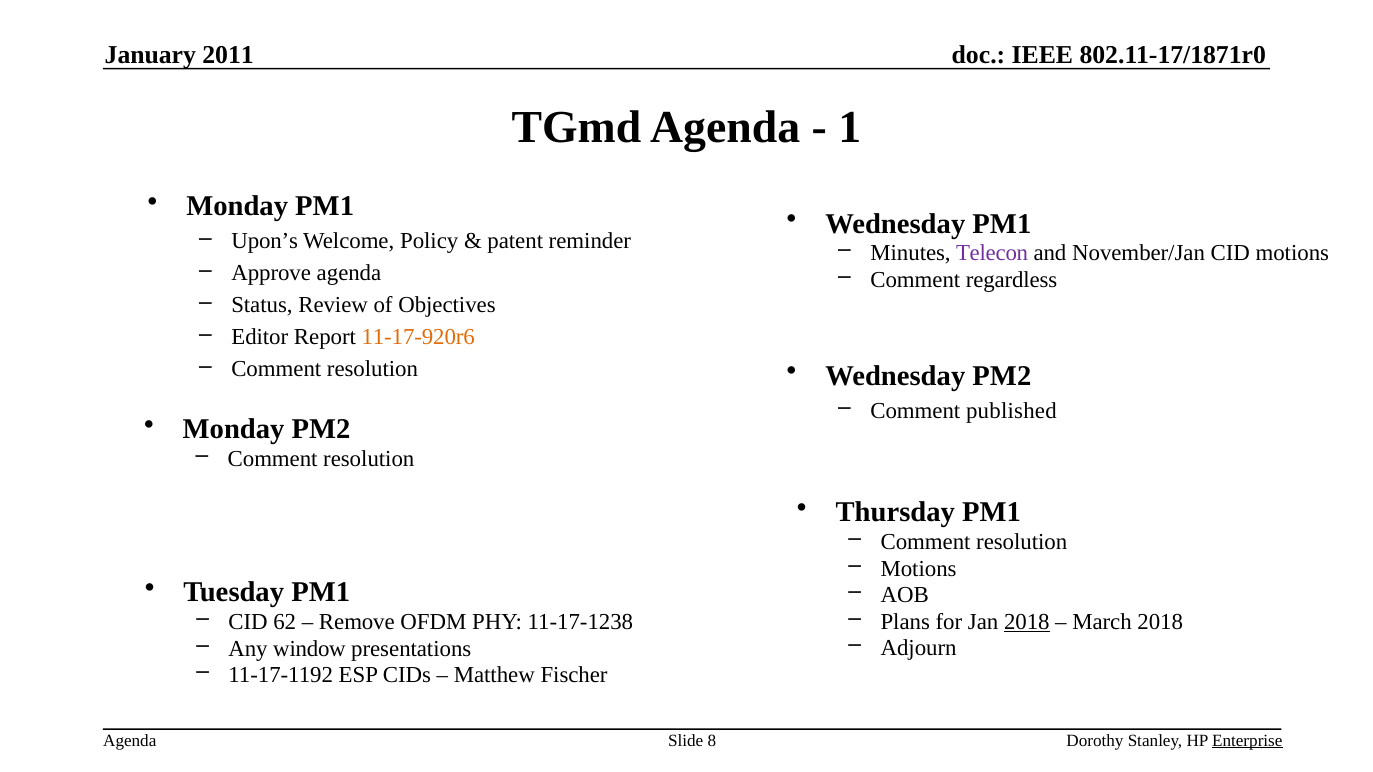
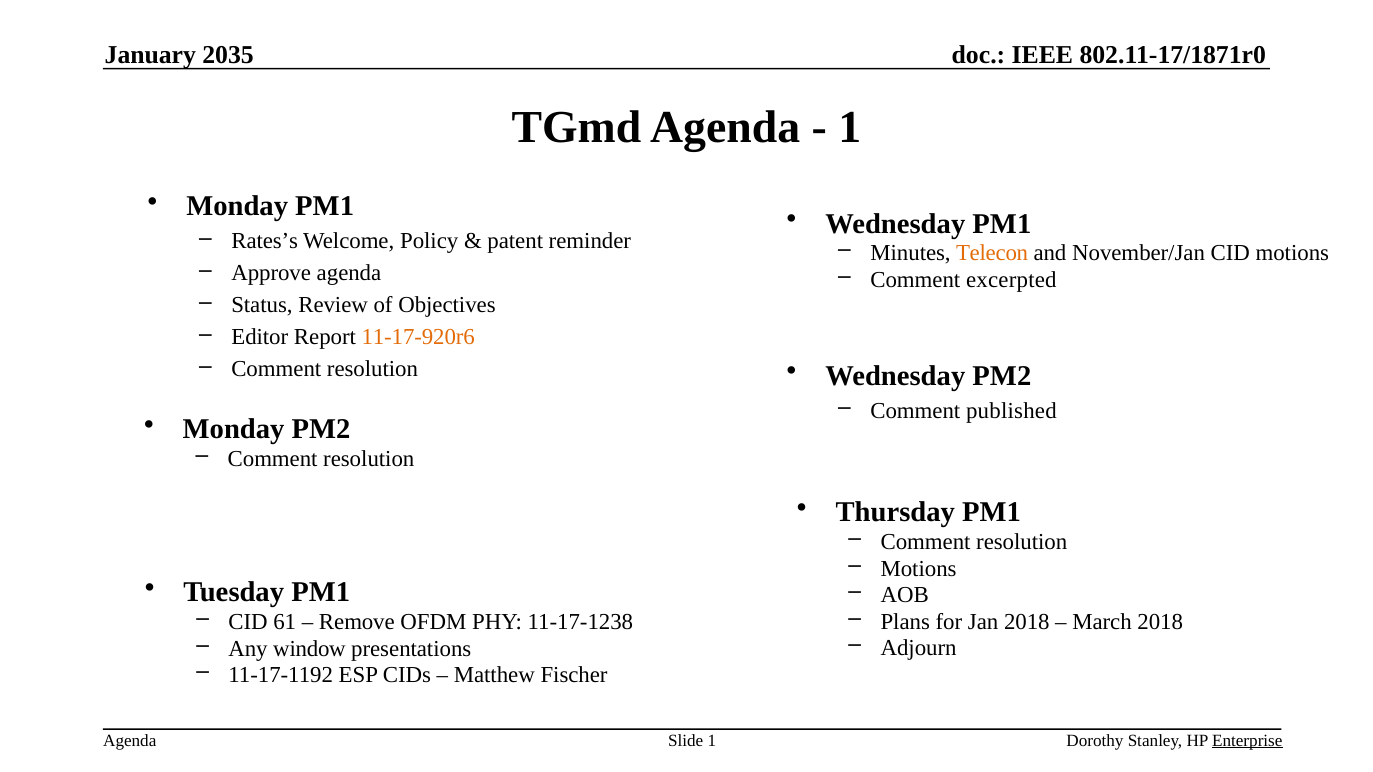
2011: 2011 -> 2035
Upon’s: Upon’s -> Rates’s
Telecon colour: purple -> orange
regardless: regardless -> excerpted
2018 at (1027, 622) underline: present -> none
62: 62 -> 61
Slide 8: 8 -> 1
